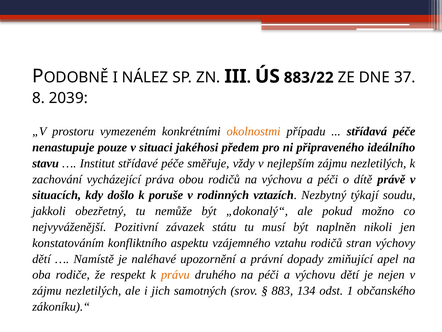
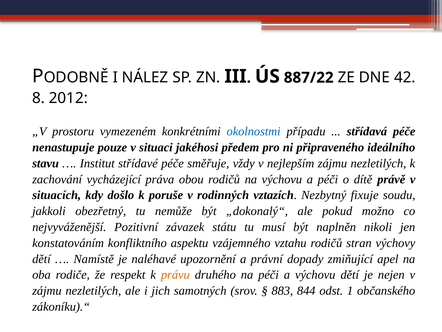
883/22: 883/22 -> 887/22
37: 37 -> 42
2039: 2039 -> 2012
okolnostmi colour: orange -> blue
týkají: týkají -> fixuje
134: 134 -> 844
